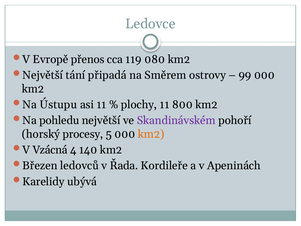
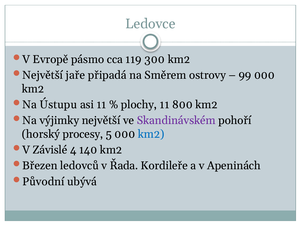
přenos: přenos -> pásmo
080: 080 -> 300
tání: tání -> jaře
pohledu: pohledu -> výjimky
km2 at (151, 134) colour: orange -> blue
Vzácná: Vzácná -> Závislé
Karelidy: Karelidy -> Původní
